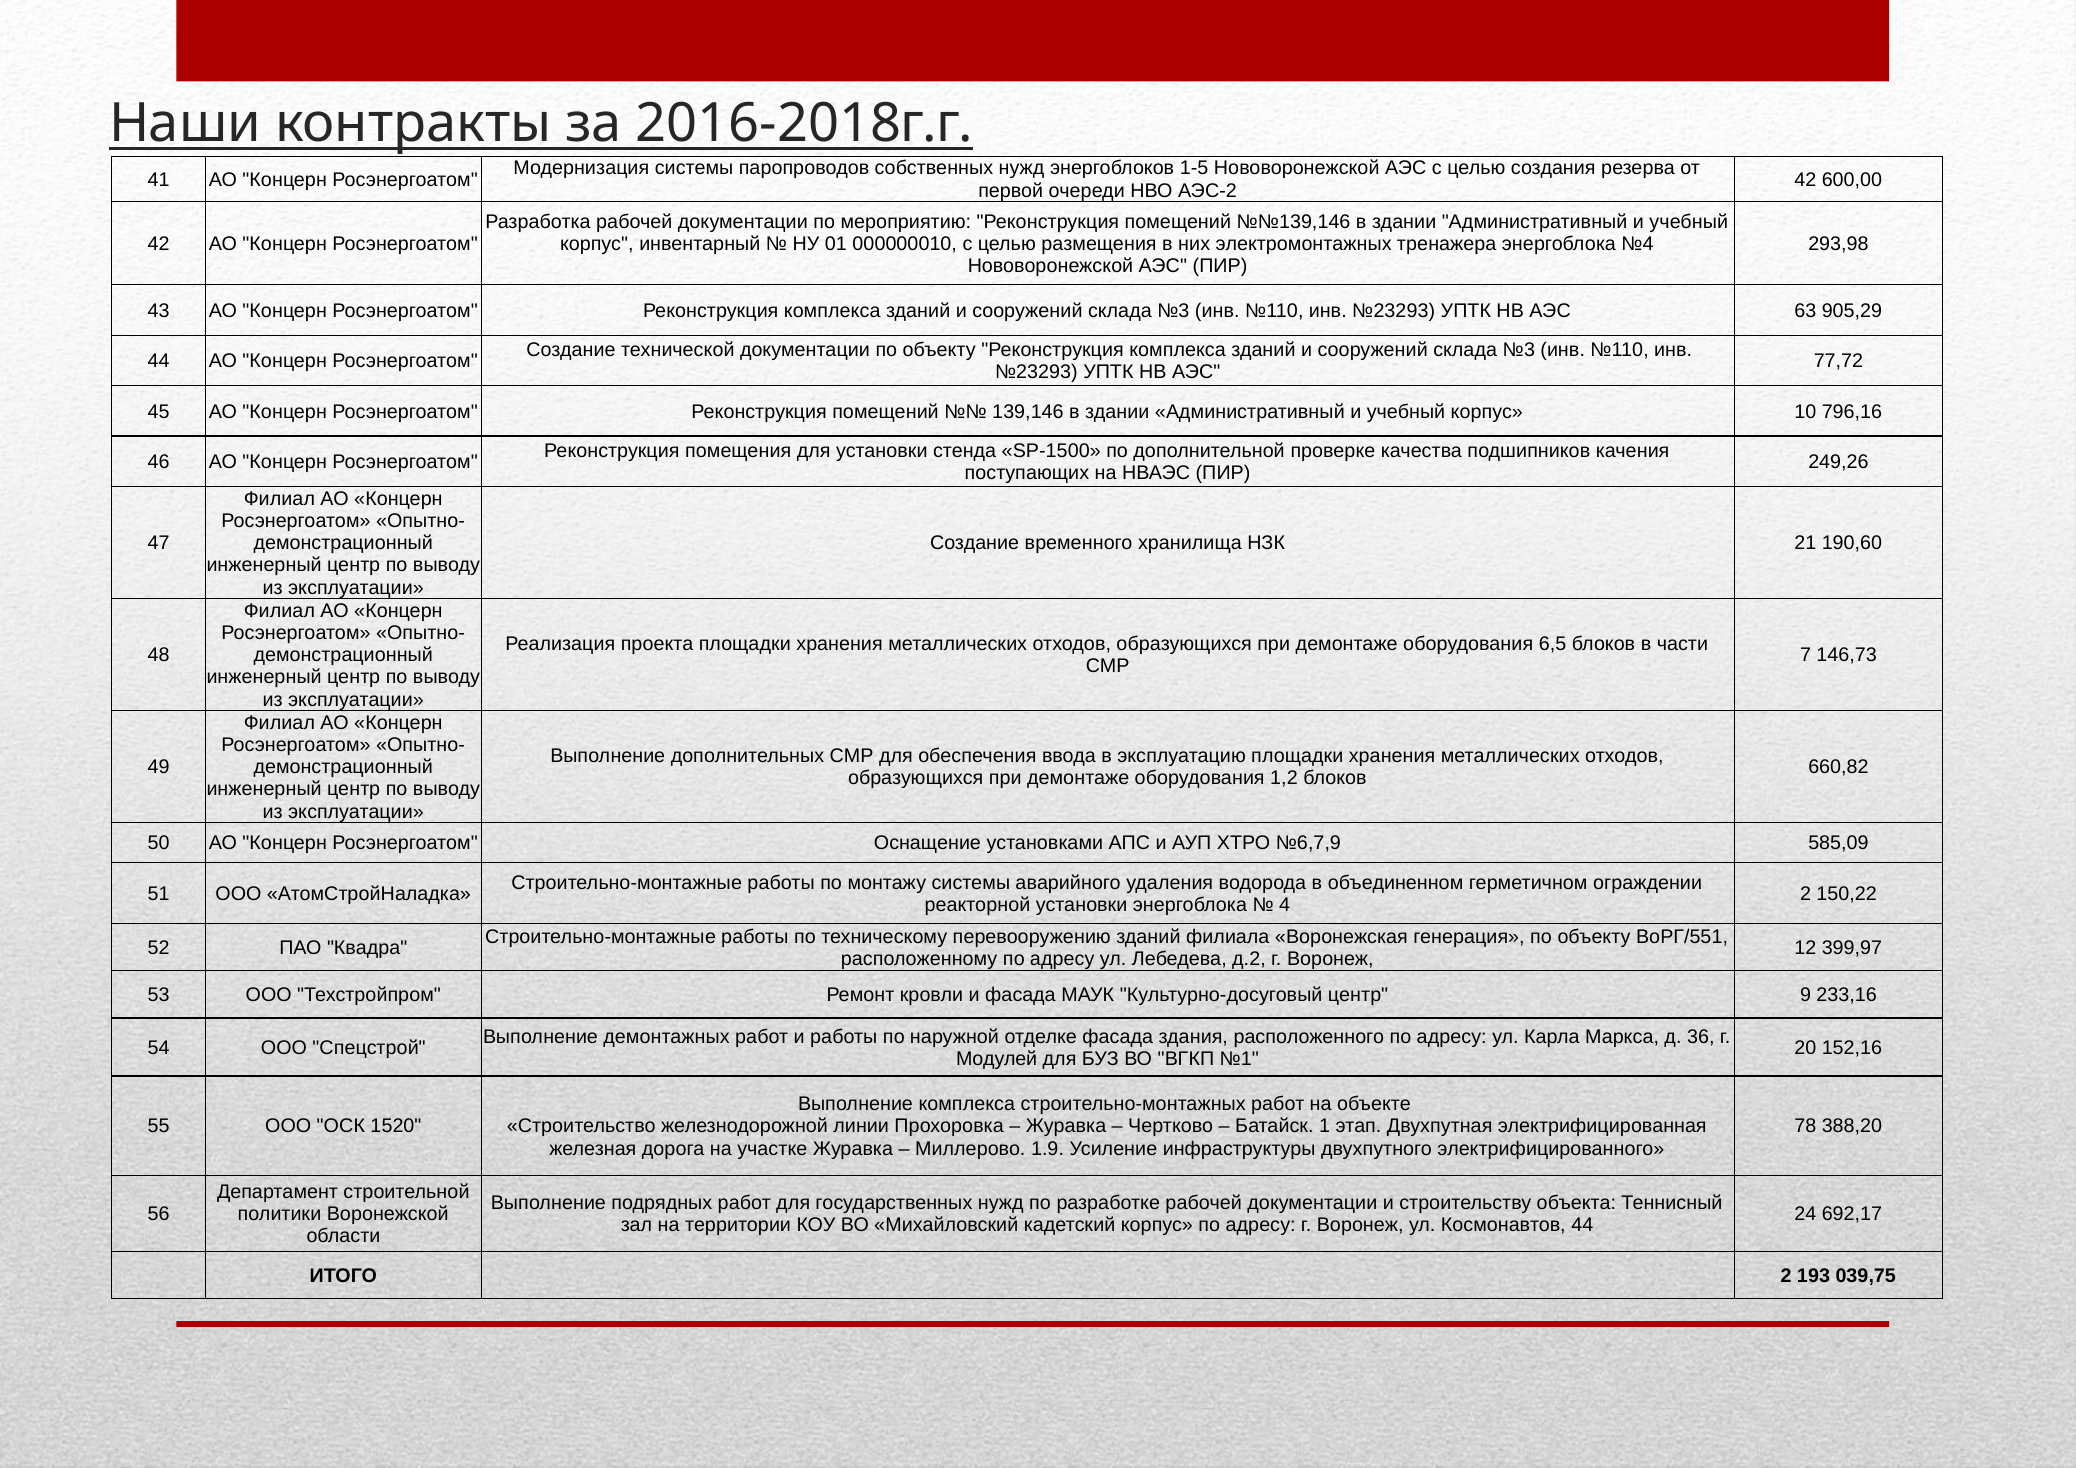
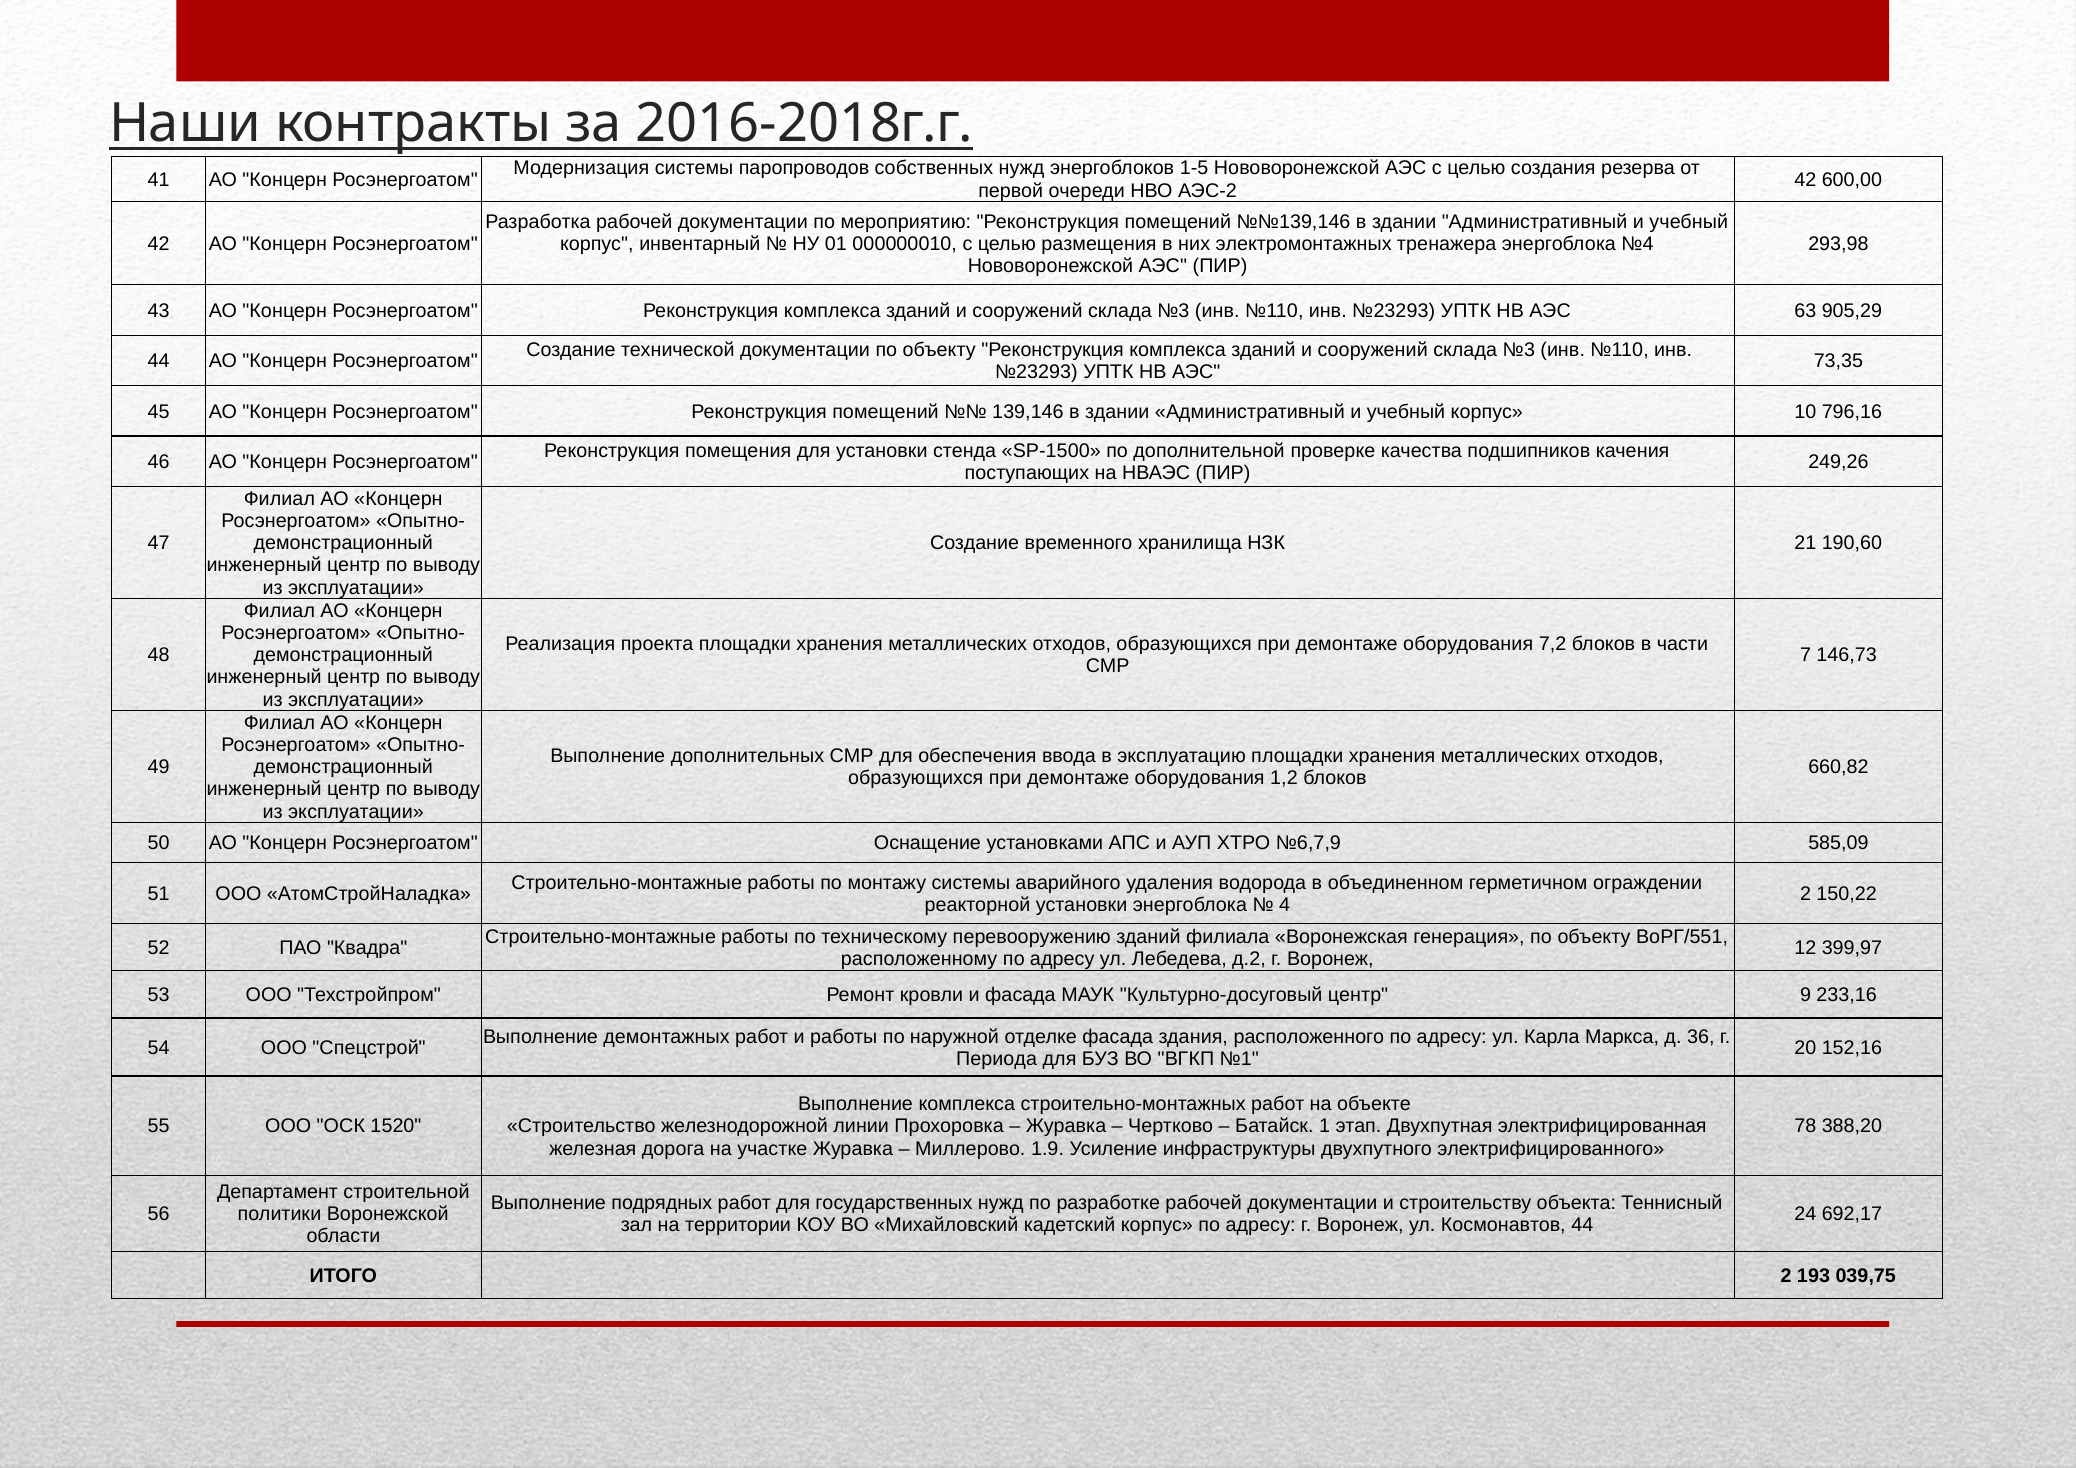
77,72: 77,72 -> 73,35
6,5: 6,5 -> 7,2
Модулей: Модулей -> Периода
